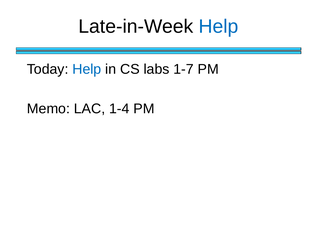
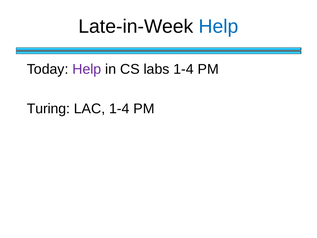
Help at (87, 69) colour: blue -> purple
labs 1-7: 1-7 -> 1-4
Memo: Memo -> Turing
